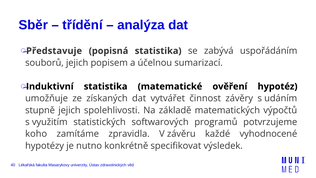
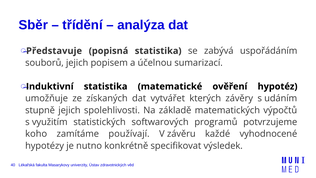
činnost: činnost -> kterých
zpravidla: zpravidla -> používají
